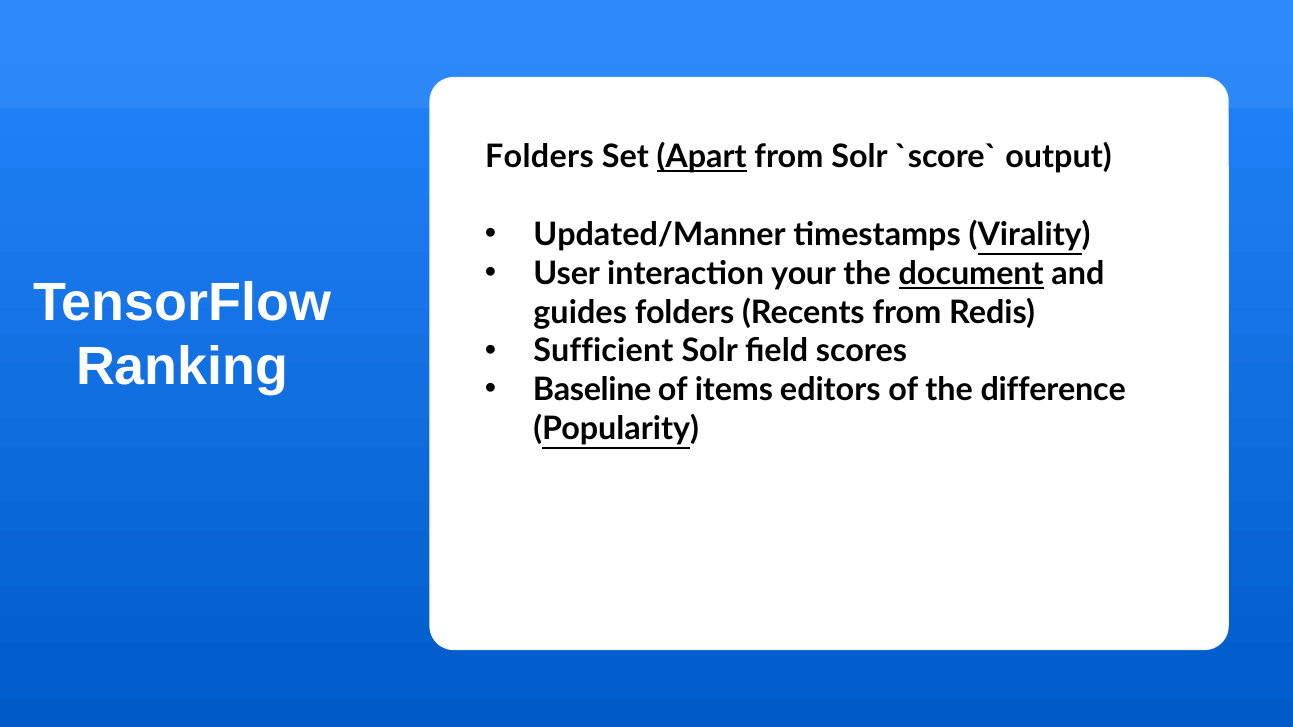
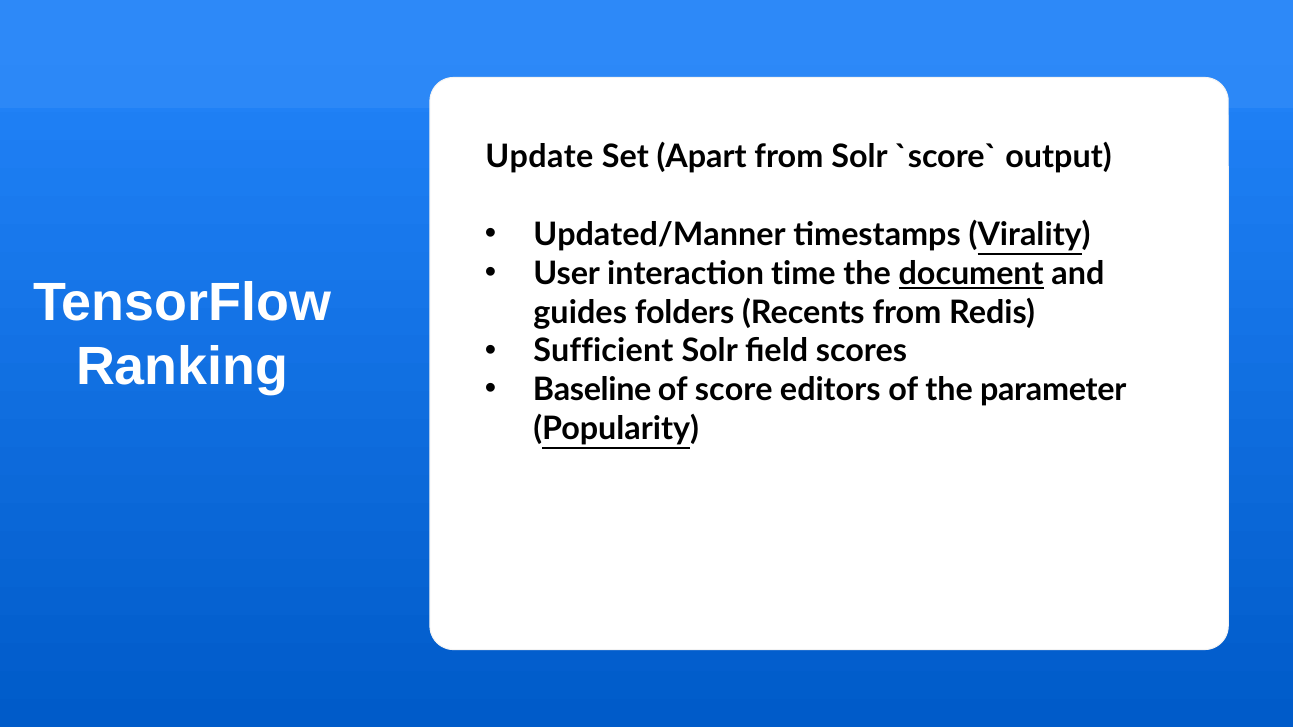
Folders at (539, 157): Folders -> Update
Apart underline: present -> none
your: your -> time
items: items -> score
difference: difference -> parameter
